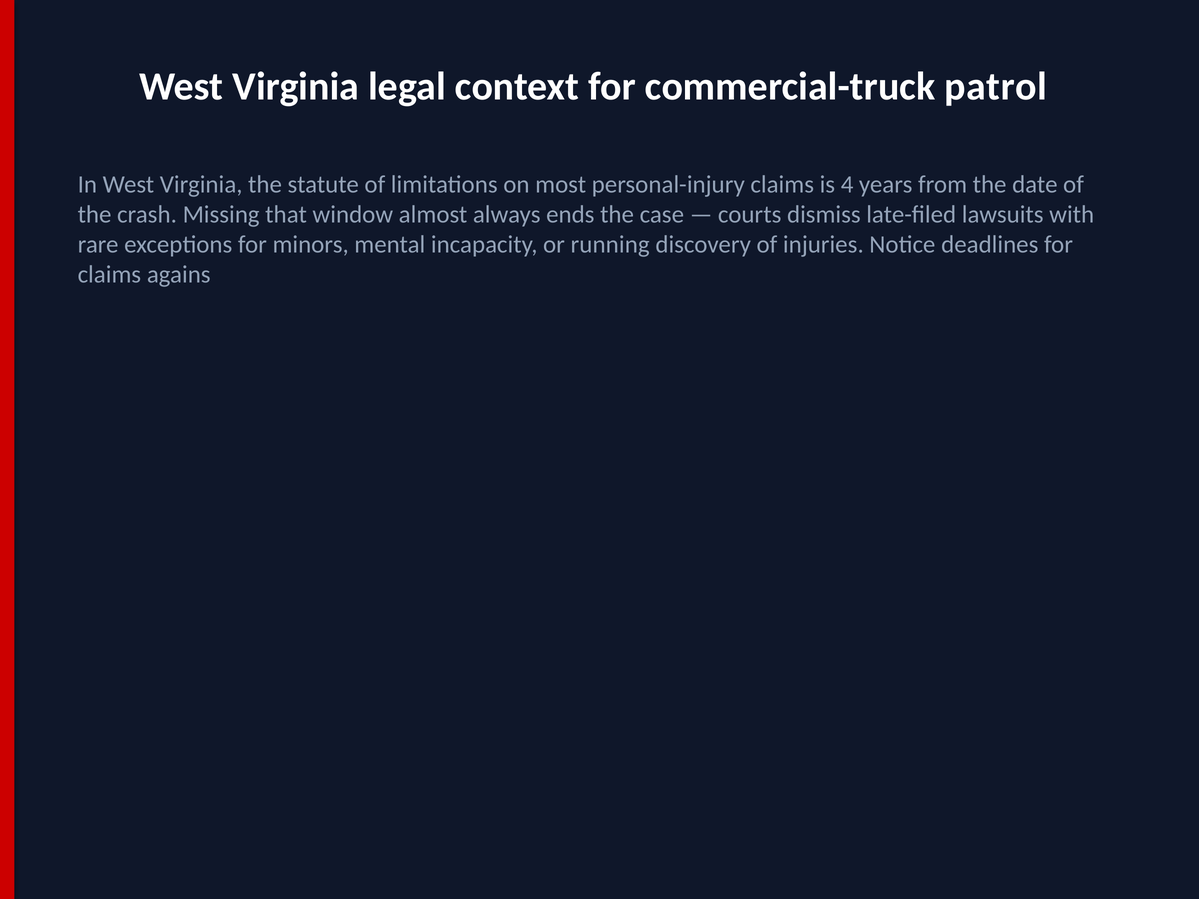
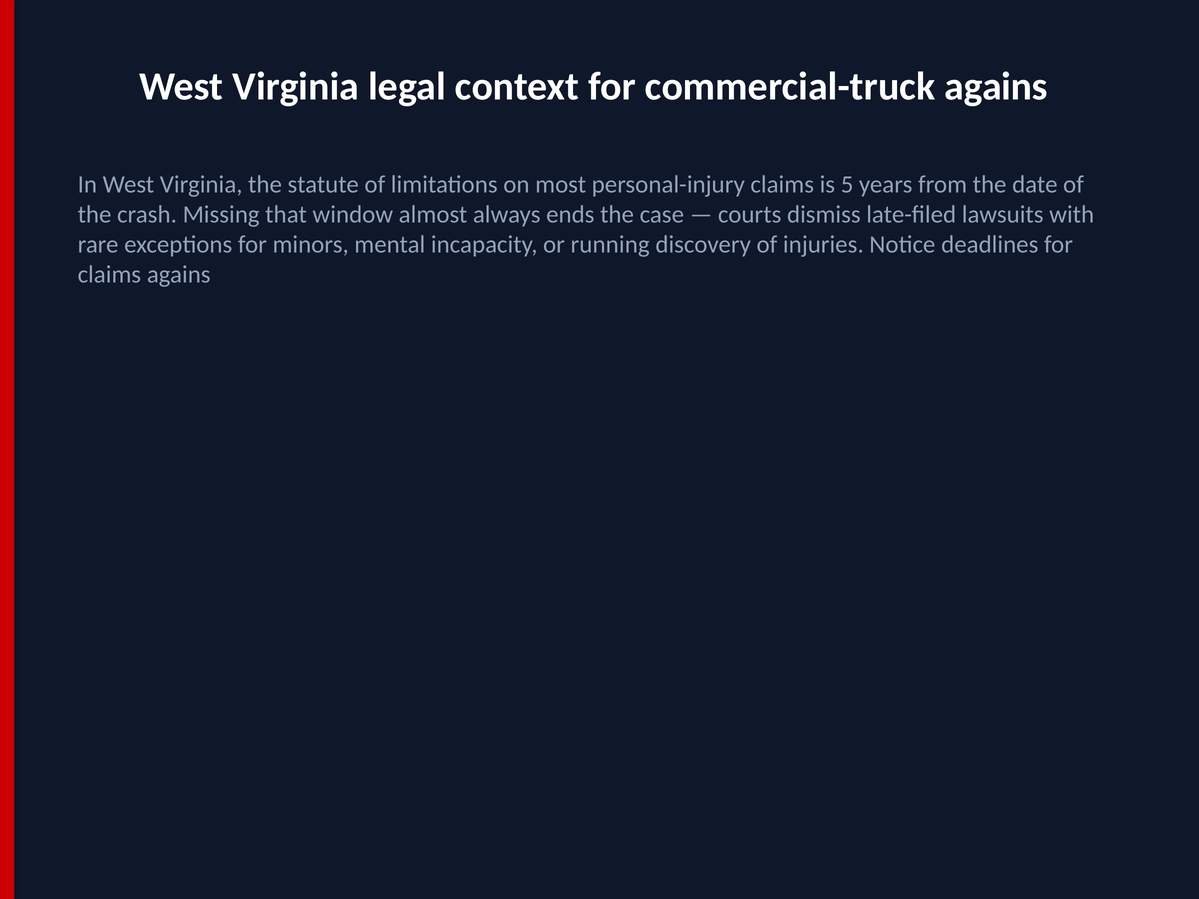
commercial-truck patrol: patrol -> agains
4: 4 -> 5
